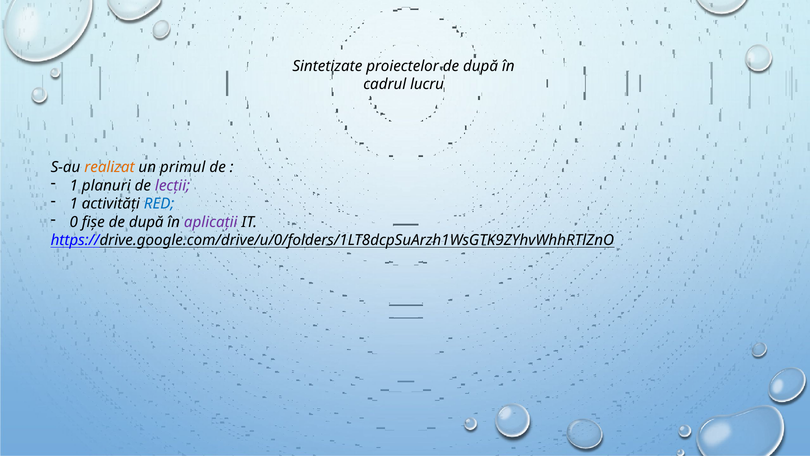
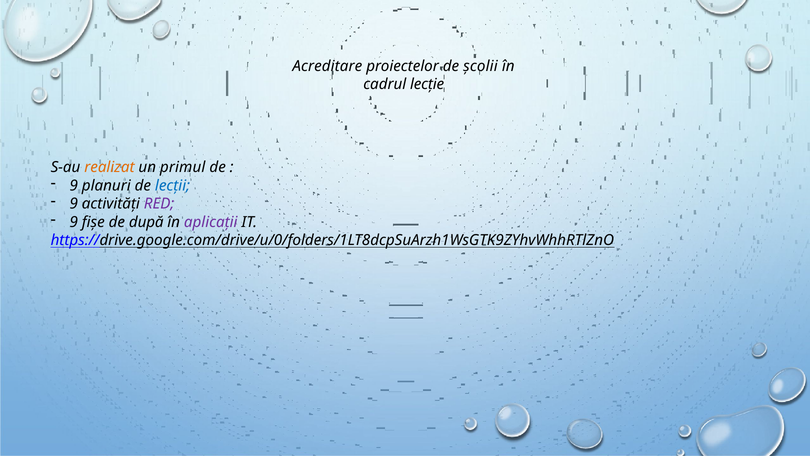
Sintetizate: Sintetizate -> Acreditare
proiectelor de după: după -> școlii
lucru: lucru -> lecție
1 at (74, 185): 1 -> 9
lecții colour: purple -> blue
1 at (74, 204): 1 -> 9
RED colour: blue -> purple
0 at (74, 222): 0 -> 9
